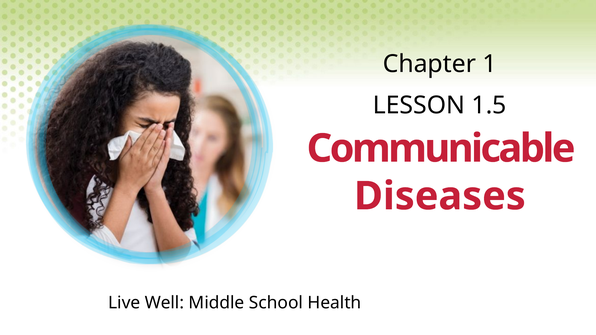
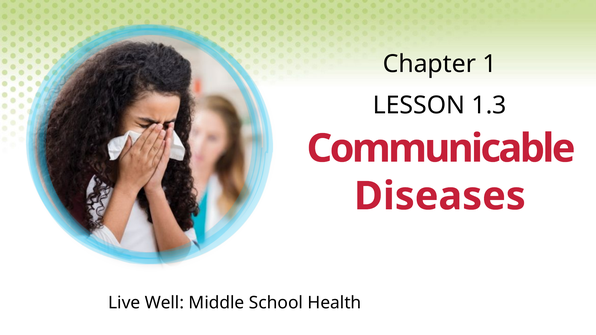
1.5: 1.5 -> 1.3
